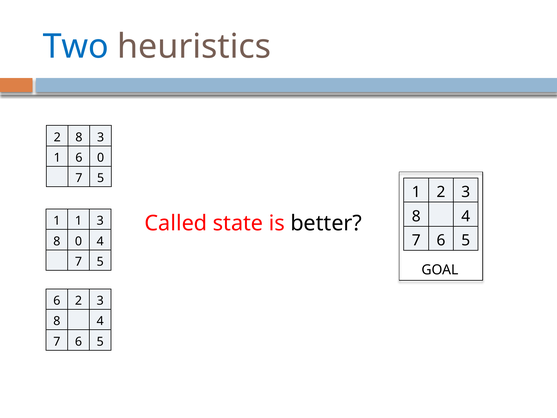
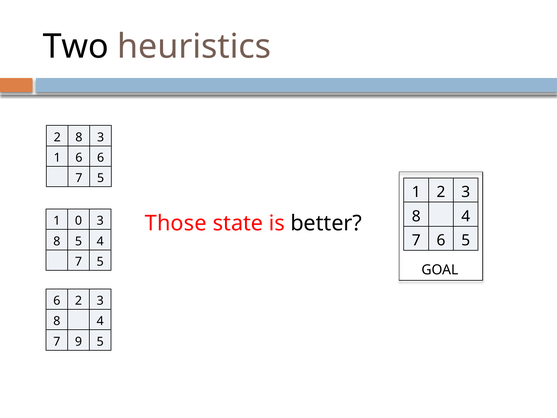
Two colour: blue -> black
6 0: 0 -> 6
Called: Called -> Those
1 1: 1 -> 0
8 0: 0 -> 5
6 at (78, 341): 6 -> 9
